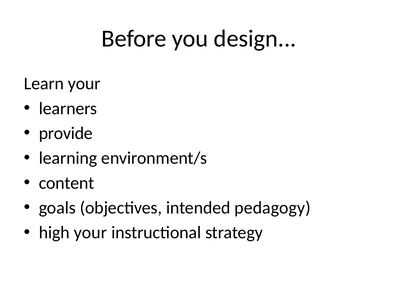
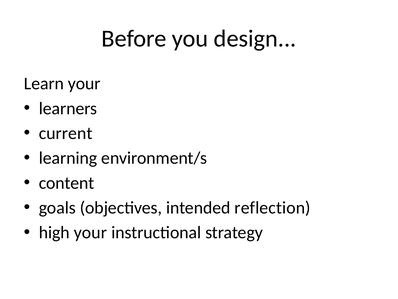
provide: provide -> current
pedagogy: pedagogy -> reflection
